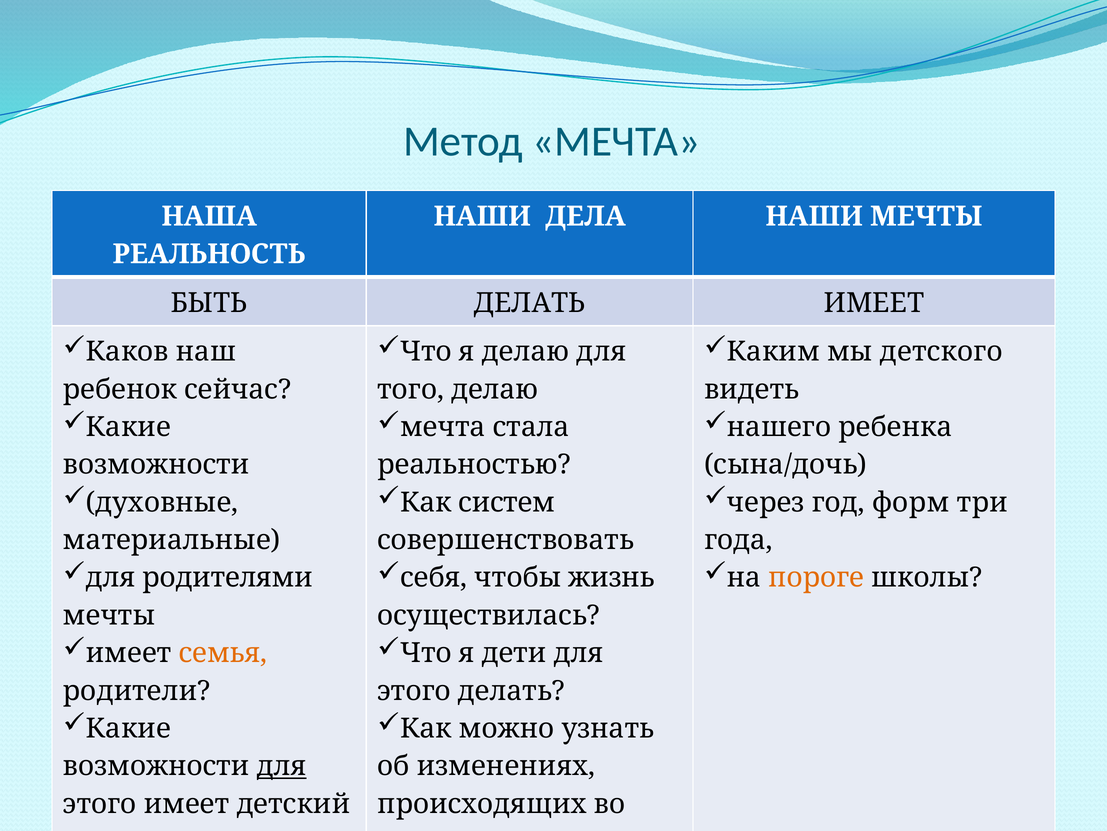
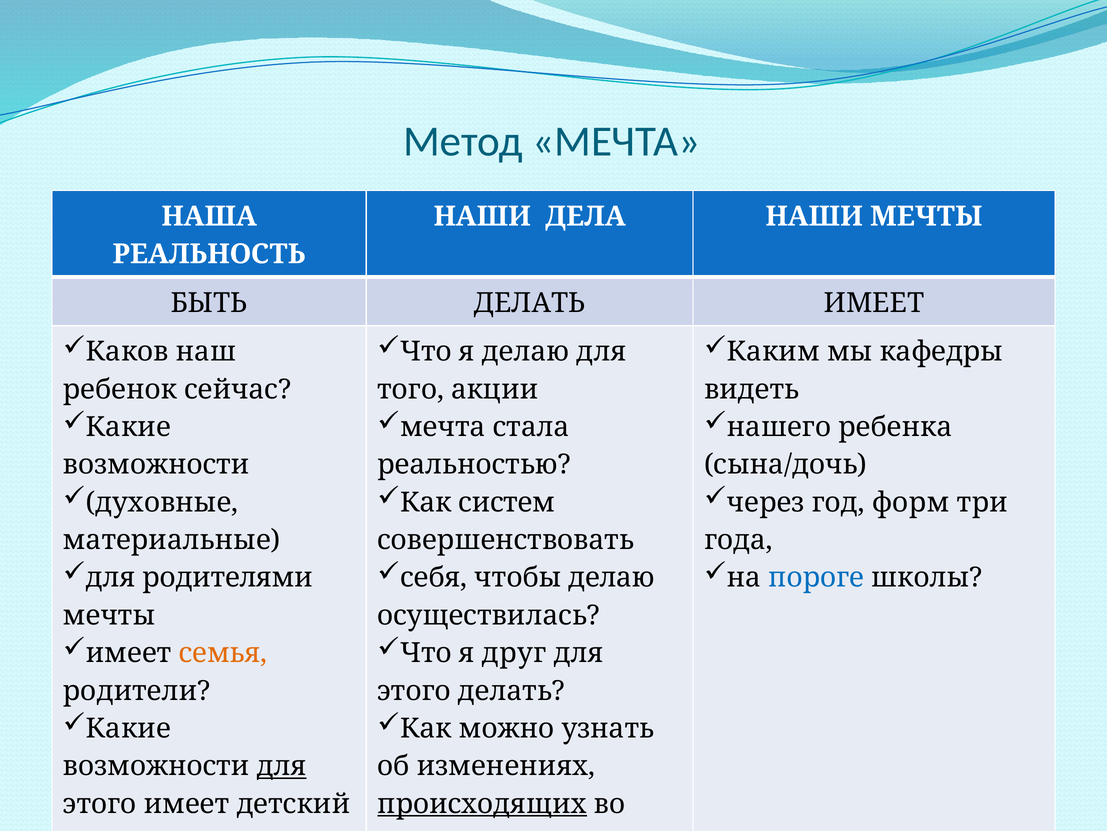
детского: детского -> кафедры
того делаю: делаю -> акции
чтобы жизнь: жизнь -> делаю
пороге colour: orange -> blue
дети: дети -> друг
происходящих underline: none -> present
